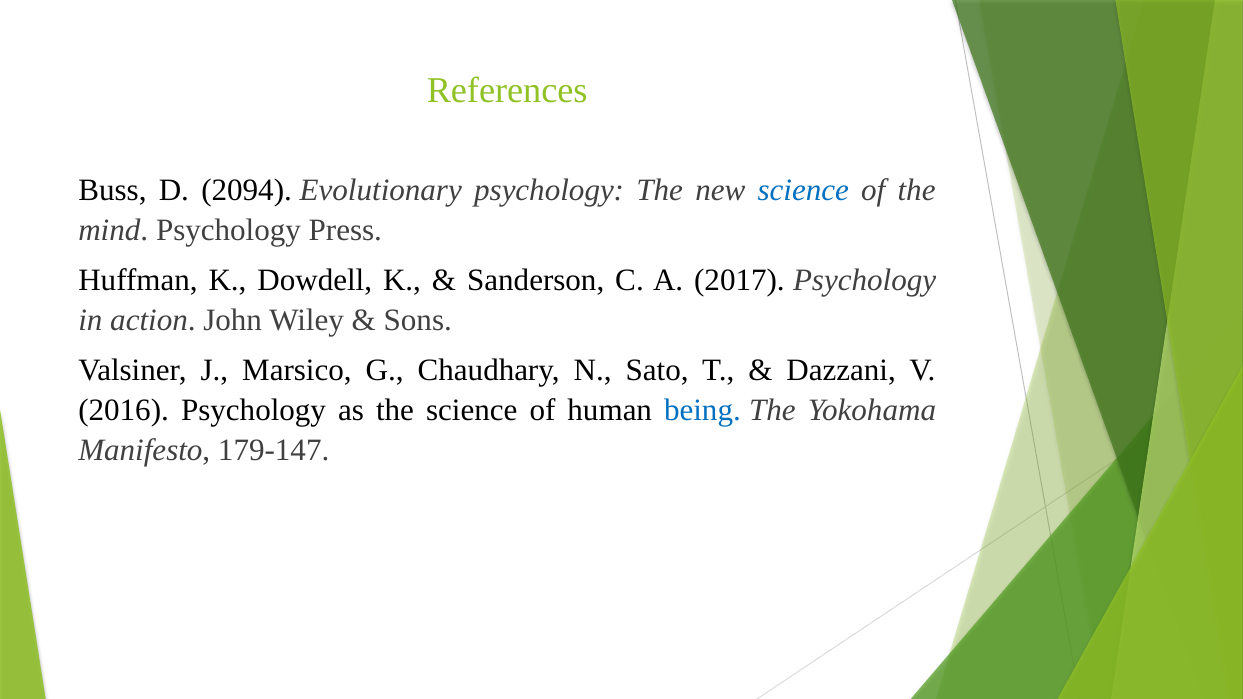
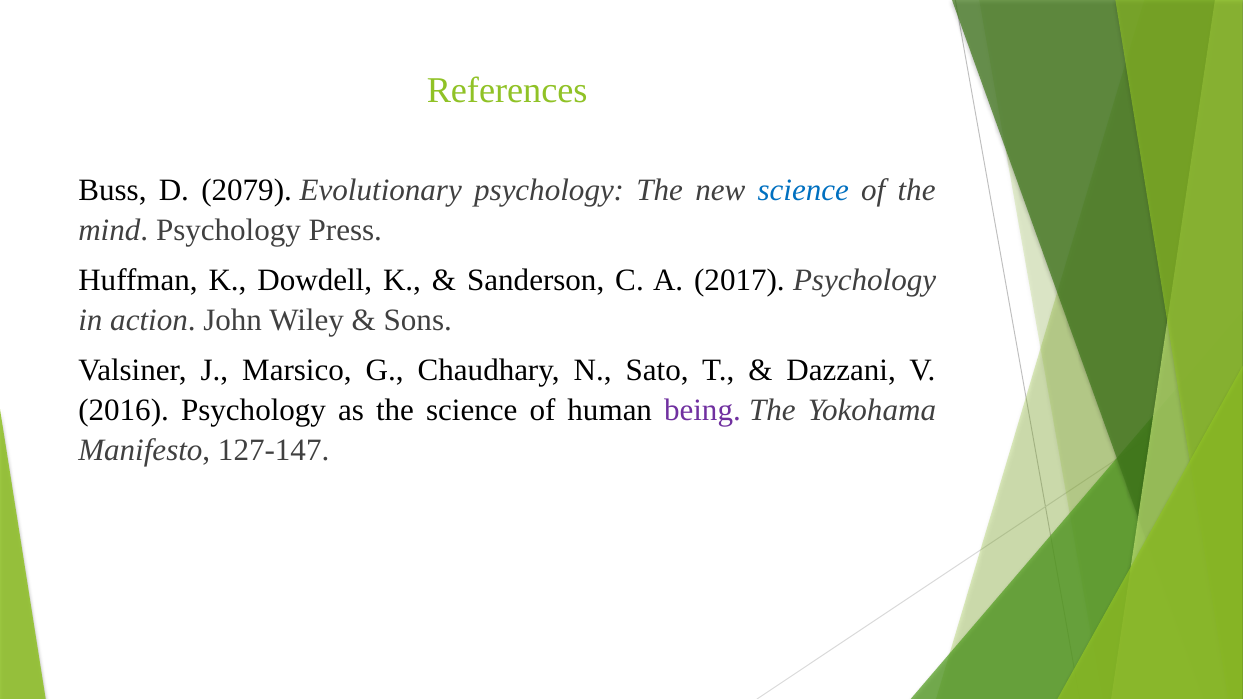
2094: 2094 -> 2079
being colour: blue -> purple
179-147: 179-147 -> 127-147
